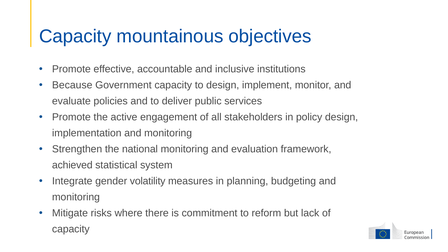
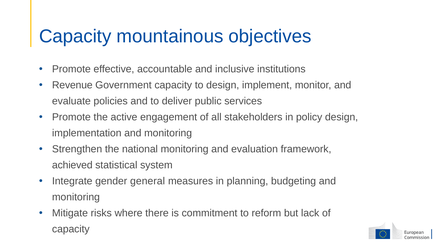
Because: Because -> Revenue
volatility: volatility -> general
